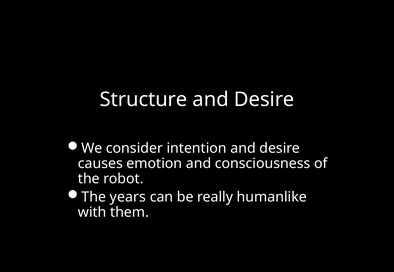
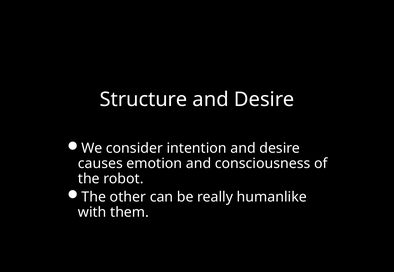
years: years -> other
